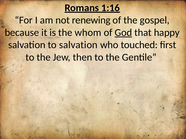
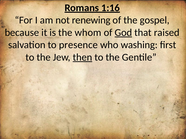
happy: happy -> raised
to salvation: salvation -> presence
touched: touched -> washing
then underline: none -> present
